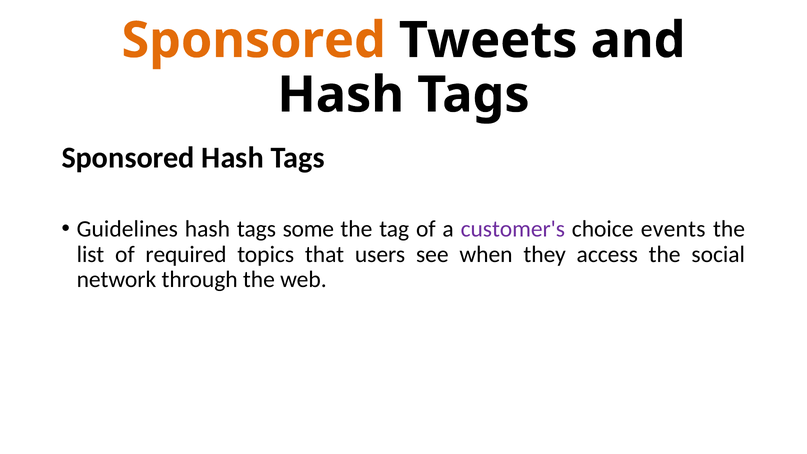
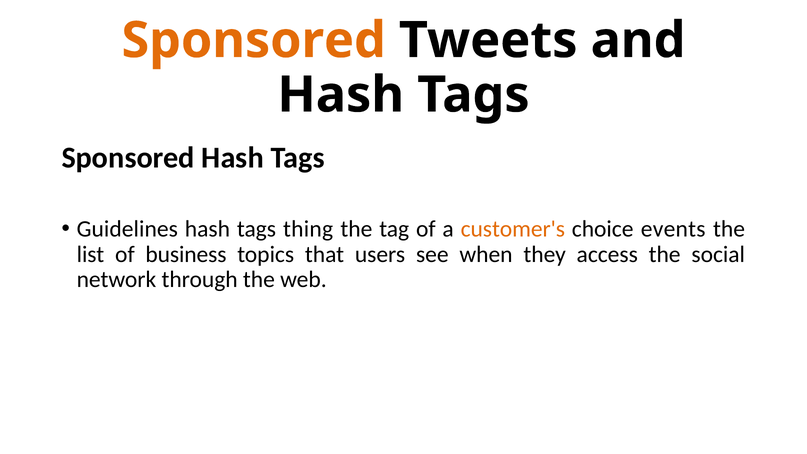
some: some -> thing
customer's colour: purple -> orange
required: required -> business
